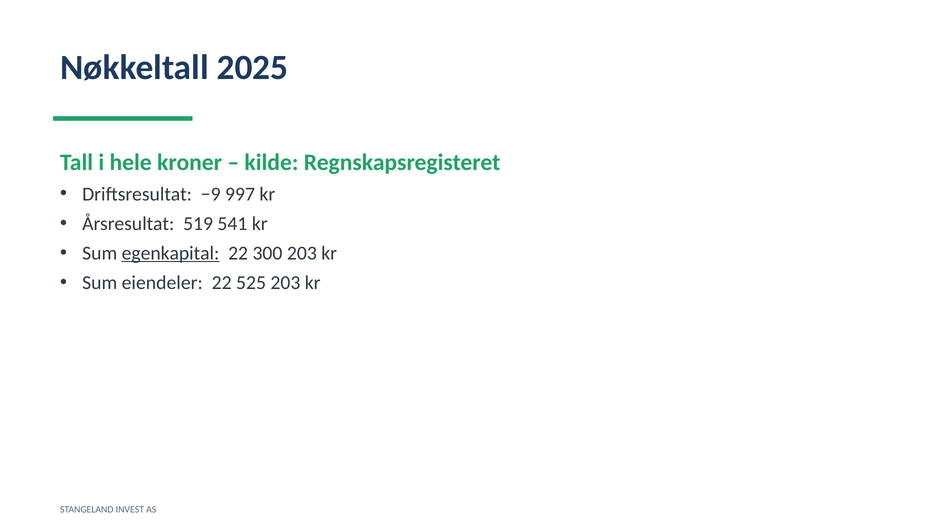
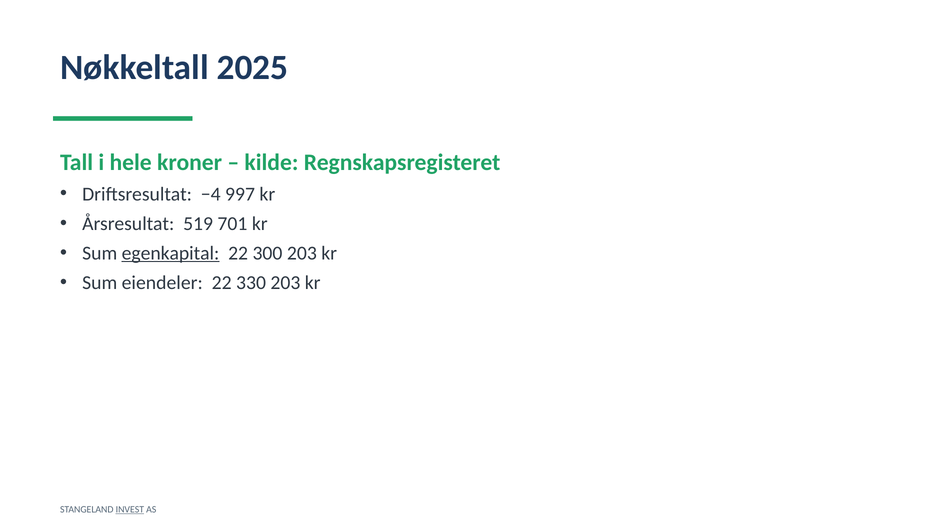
−9: −9 -> −4
541: 541 -> 701
525: 525 -> 330
INVEST underline: none -> present
